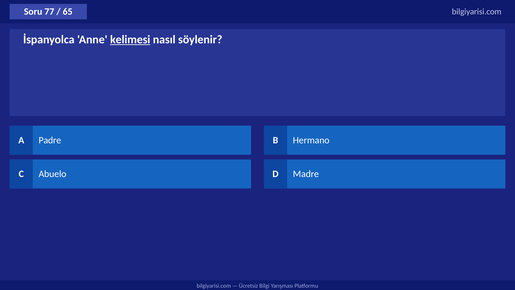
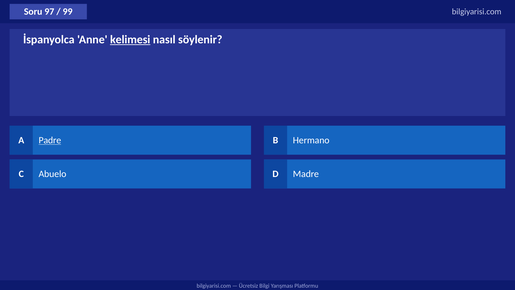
77: 77 -> 97
65: 65 -> 99
Padre underline: none -> present
